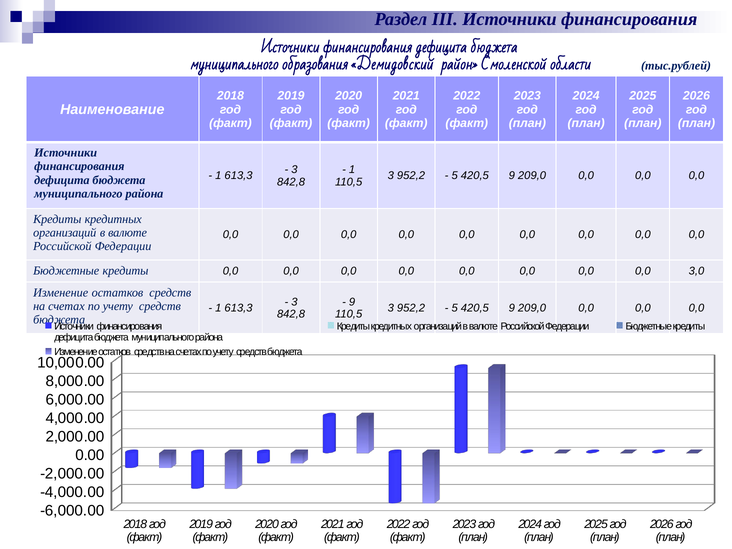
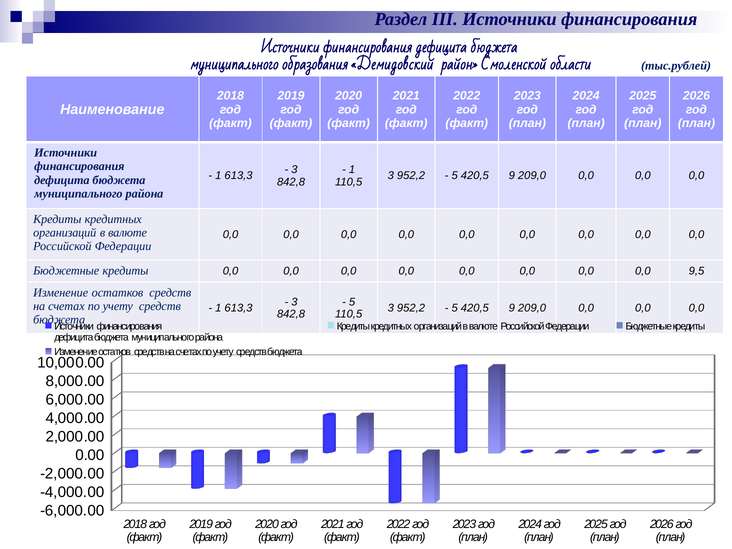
3,0: 3,0 -> 9,5
9 at (352, 302): 9 -> 5
